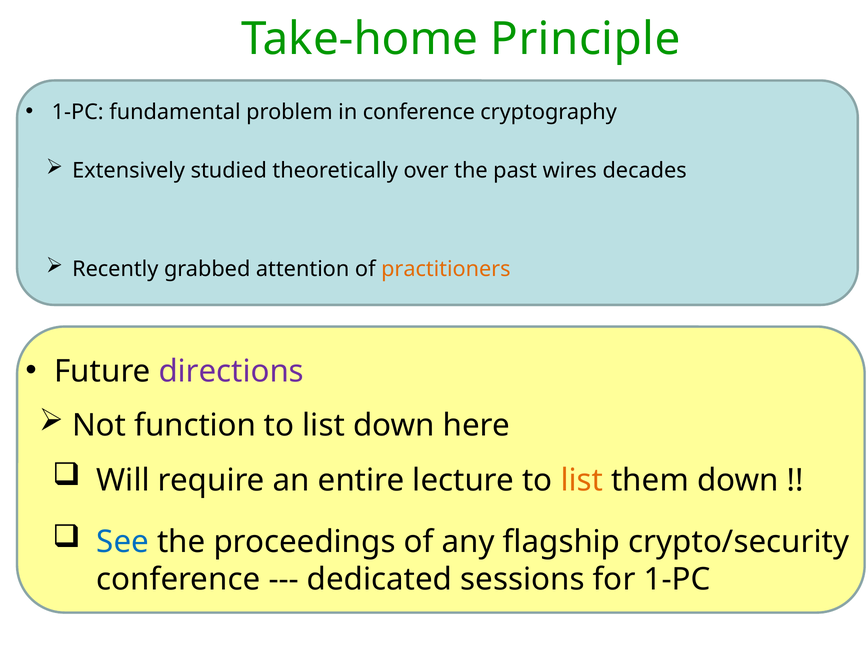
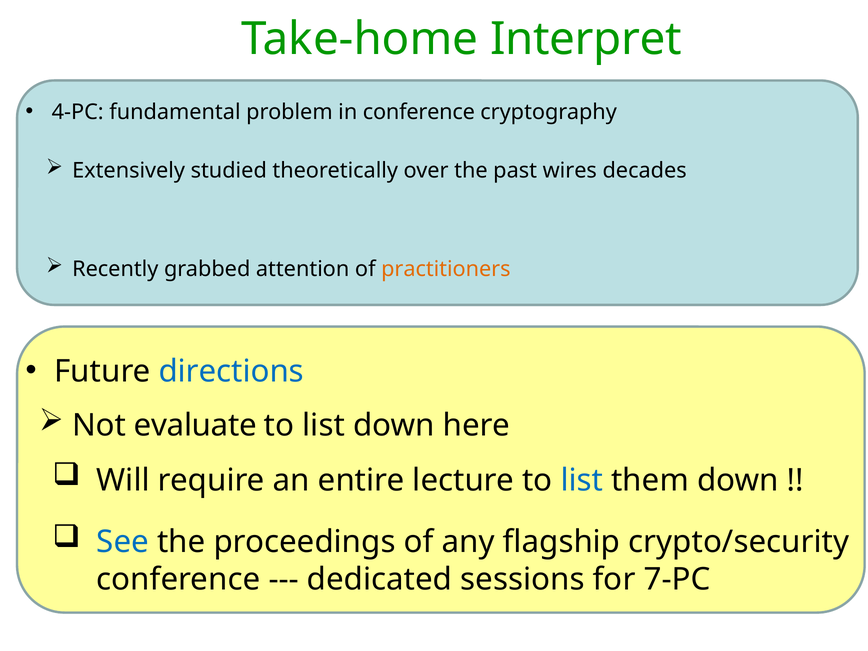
Principle: Principle -> Interpret
1-PC at (78, 112): 1-PC -> 4-PC
directions colour: purple -> blue
function: function -> evaluate
list at (582, 480) colour: orange -> blue
for 1-PC: 1-PC -> 7-PC
